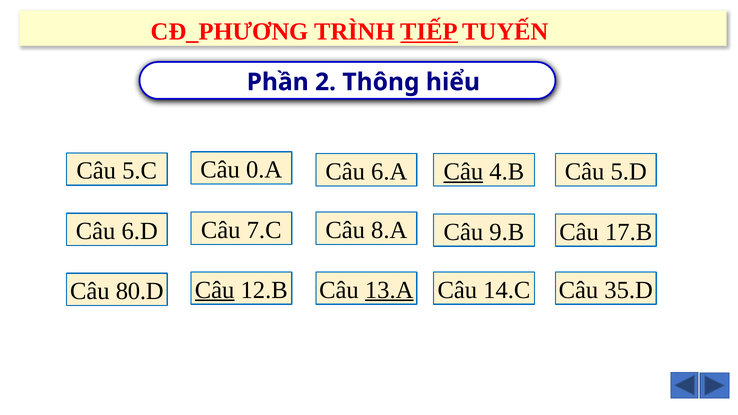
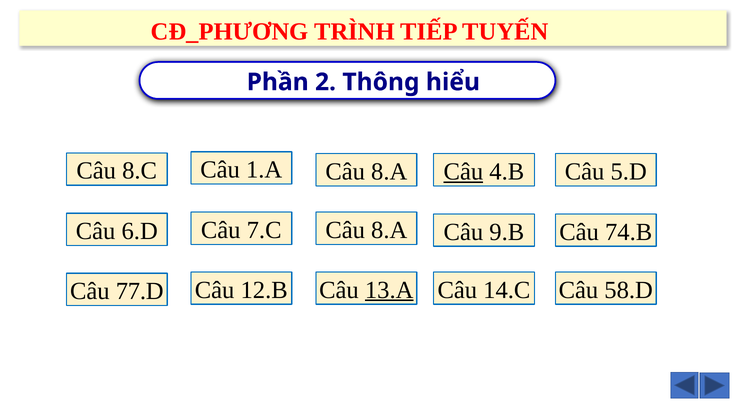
TIẾP underline: present -> none
0.A: 0.A -> 1.A
5.C: 5.C -> 8.C
6.A at (389, 172): 6.A -> 8.A
17.B: 17.B -> 74.B
Câu at (215, 290) underline: present -> none
35.D: 35.D -> 58.D
80.D: 80.D -> 77.D
